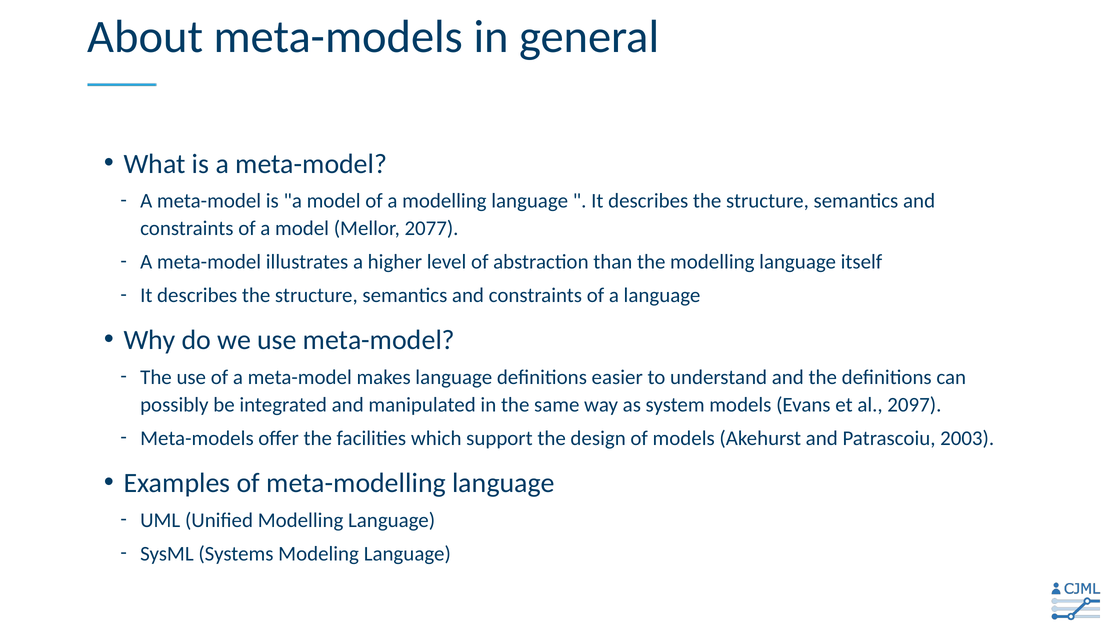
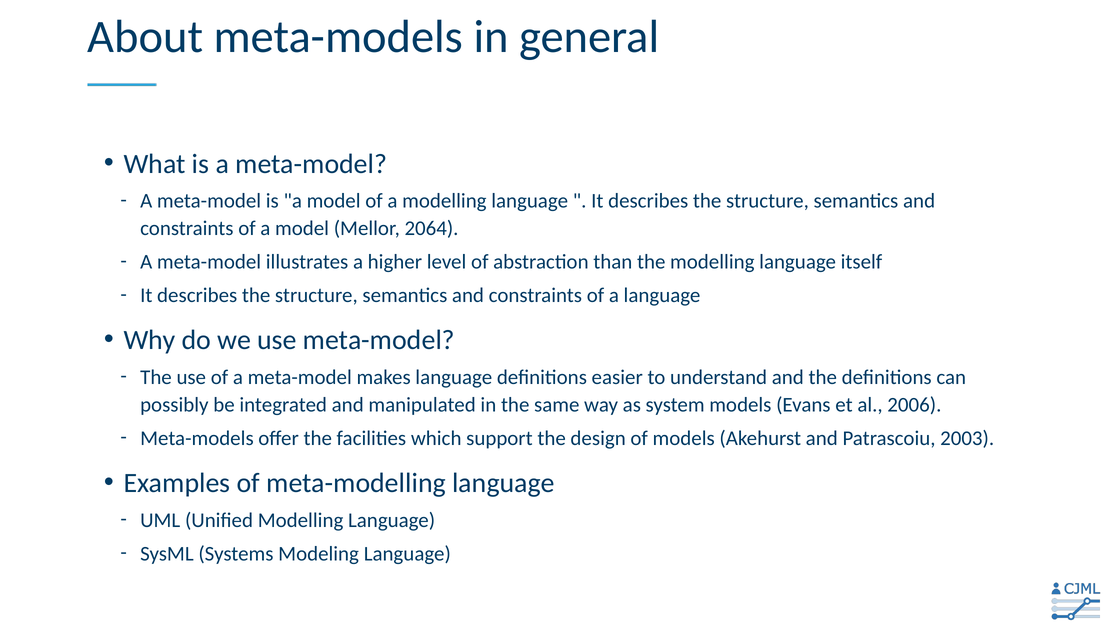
2077: 2077 -> 2064
2097: 2097 -> 2006
